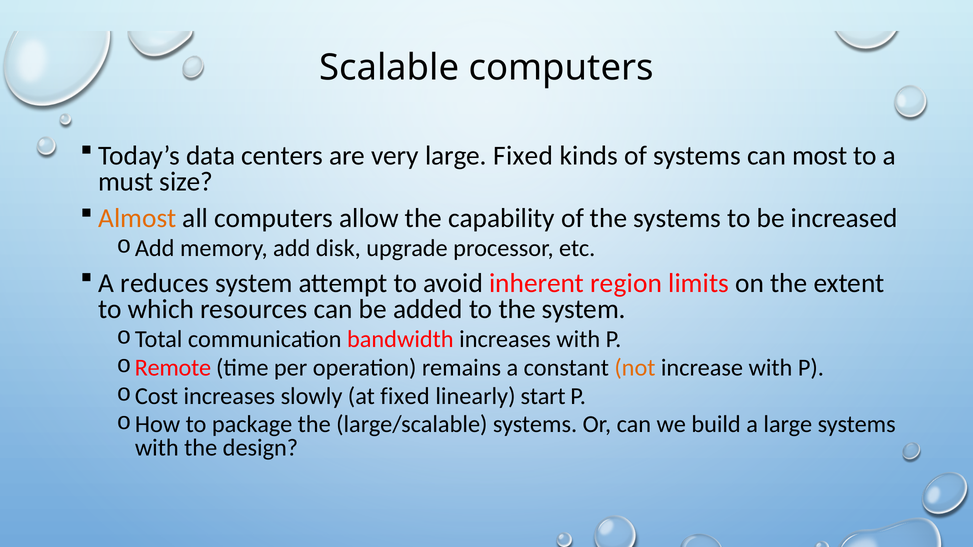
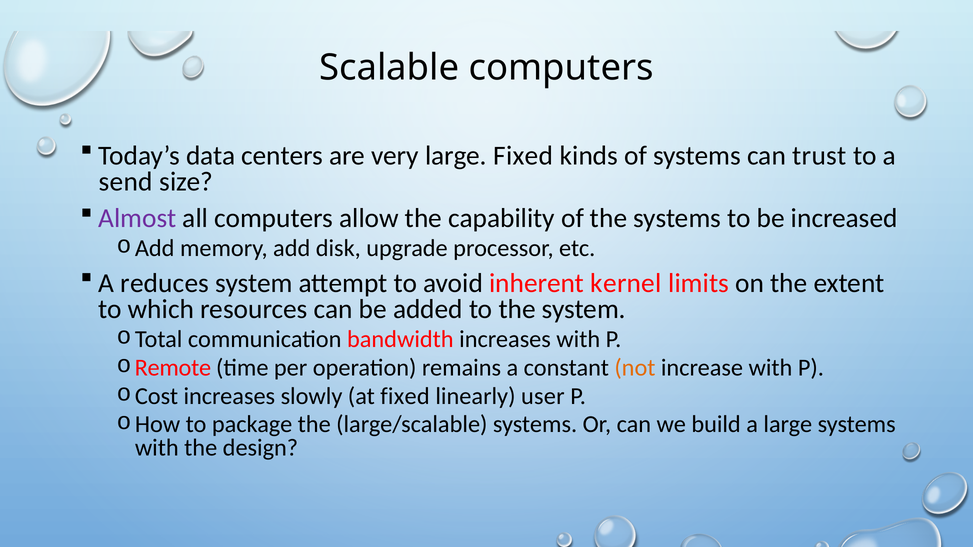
most: most -> trust
must: must -> send
Almost colour: orange -> purple
region: region -> kernel
start: start -> user
